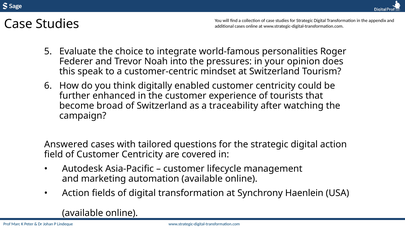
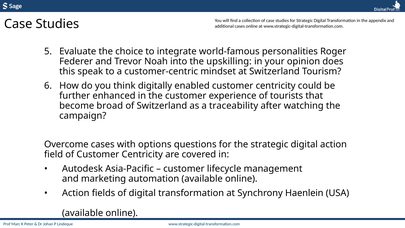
pressures: pressures -> upskilling
Answered: Answered -> Overcome
tailored: tailored -> options
